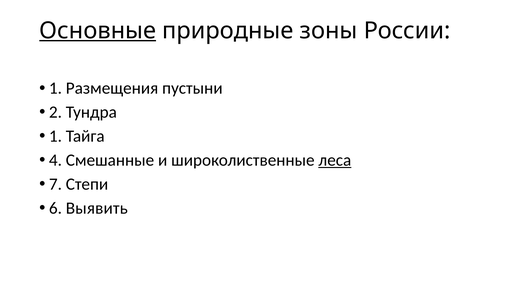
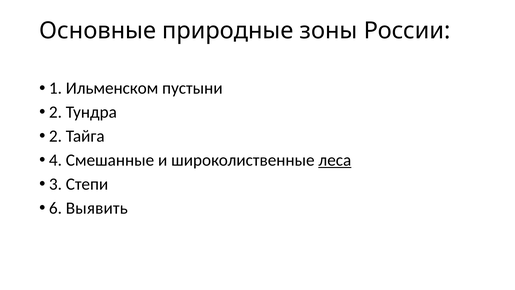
Основные underline: present -> none
Размещения: Размещения -> Ильменском
1 at (55, 136): 1 -> 2
7: 7 -> 3
